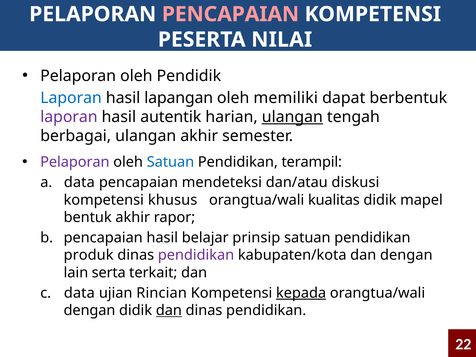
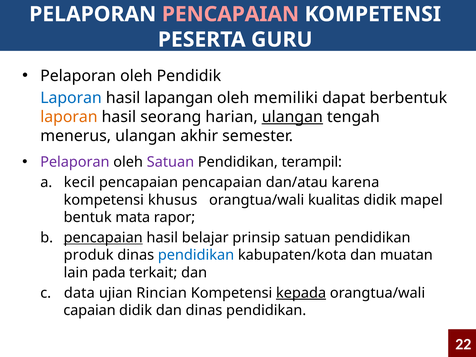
NILAI: NILAI -> GURU
laporan at (69, 117) colour: purple -> orange
autentik: autentik -> seorang
berbagai: berbagai -> menerus
Satuan at (170, 162) colour: blue -> purple
data at (79, 182): data -> kecil
pencapaian mendeteksi: mendeteksi -> pencapaian
diskusi: diskusi -> karena
bentuk akhir: akhir -> mata
pencapaian at (103, 238) underline: none -> present
pendidikan at (196, 255) colour: purple -> blue
dan dengan: dengan -> muatan
serta: serta -> pada
dengan at (90, 310): dengan -> capaian
dan at (169, 310) underline: present -> none
